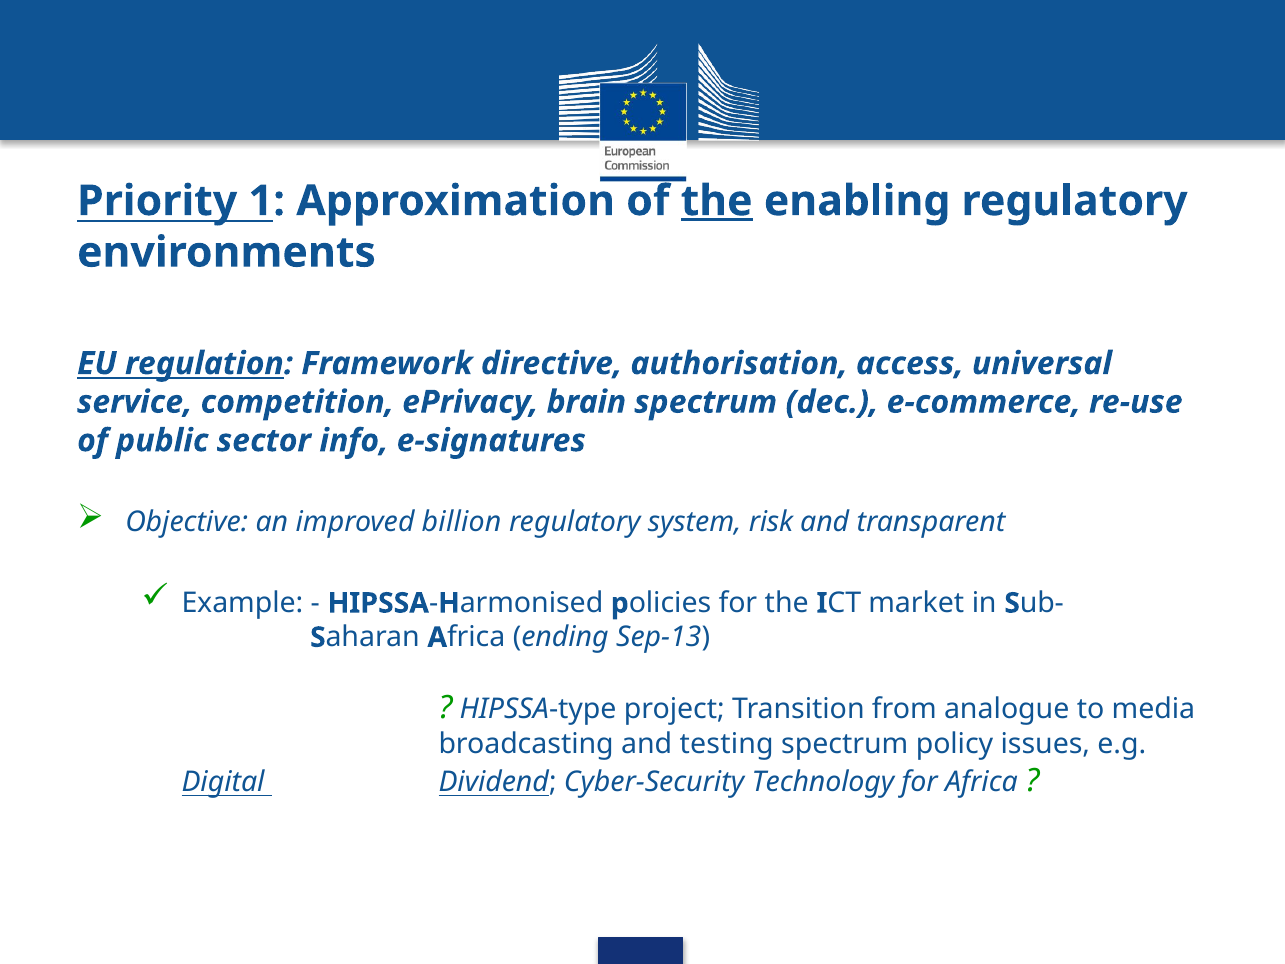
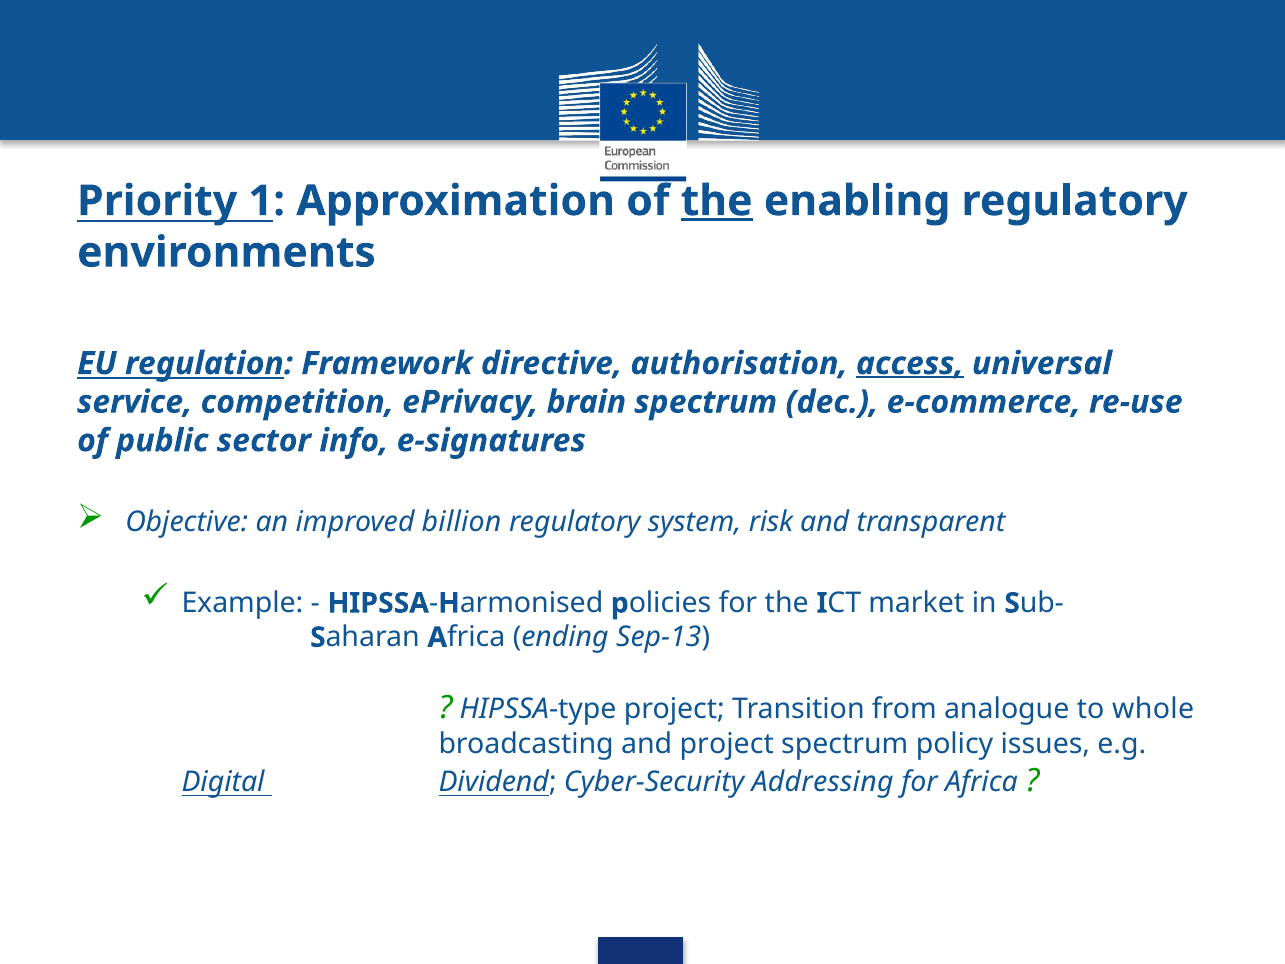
access underline: none -> present
media: media -> whole
and testing: testing -> project
Technology: Technology -> Addressing
